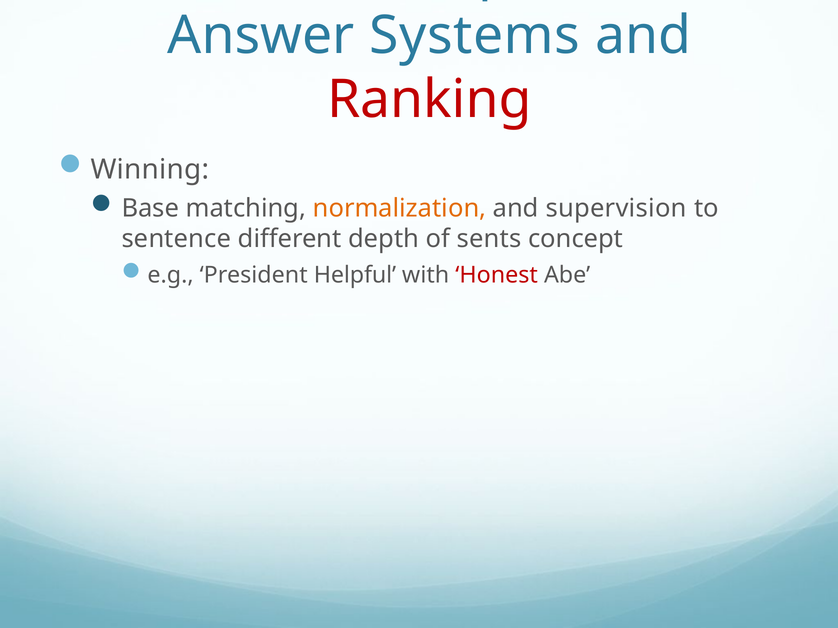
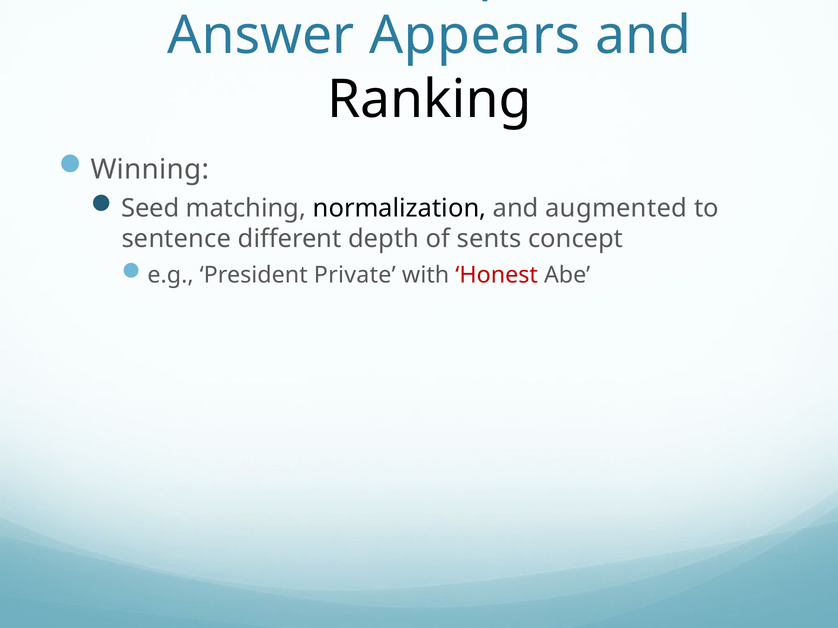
Systems: Systems -> Appears
Ranking colour: red -> black
Base: Base -> Seed
normalization colour: orange -> black
supervision: supervision -> augmented
Helpful: Helpful -> Private
